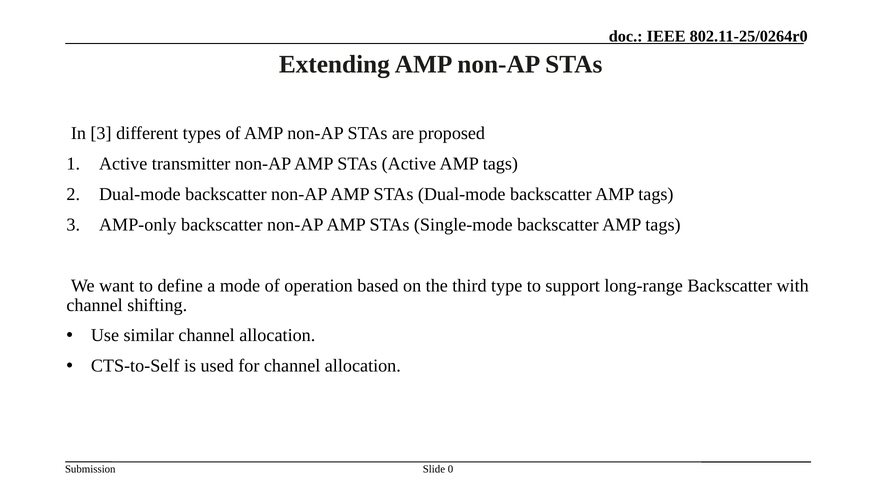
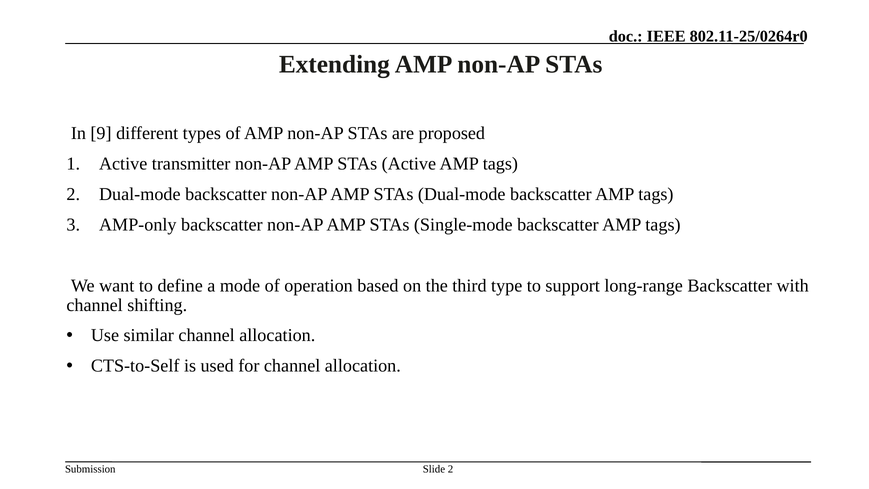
In 3: 3 -> 9
Slide 0: 0 -> 2
